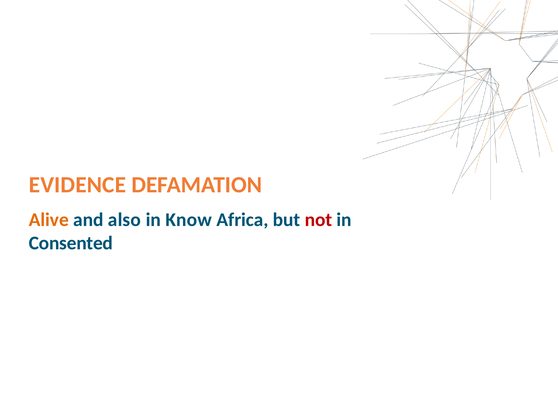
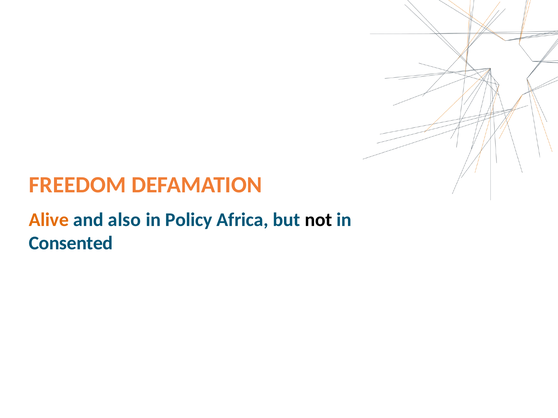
EVIDENCE: EVIDENCE -> FREEDOM
Know: Know -> Policy
not colour: red -> black
